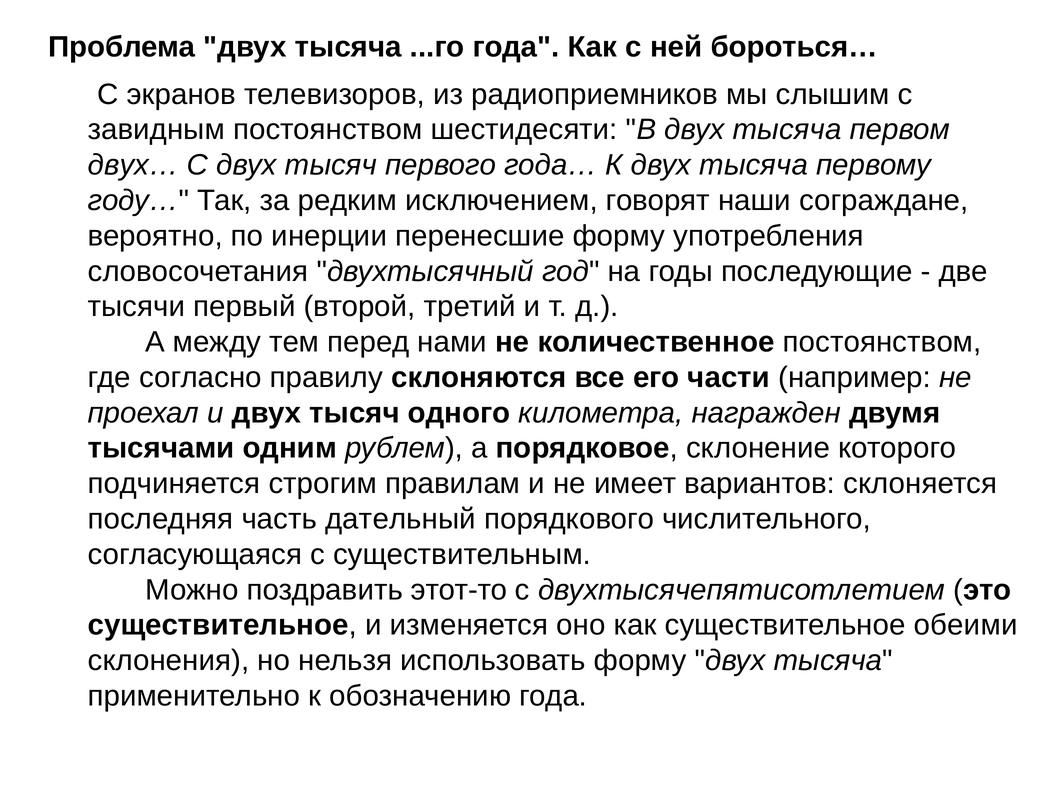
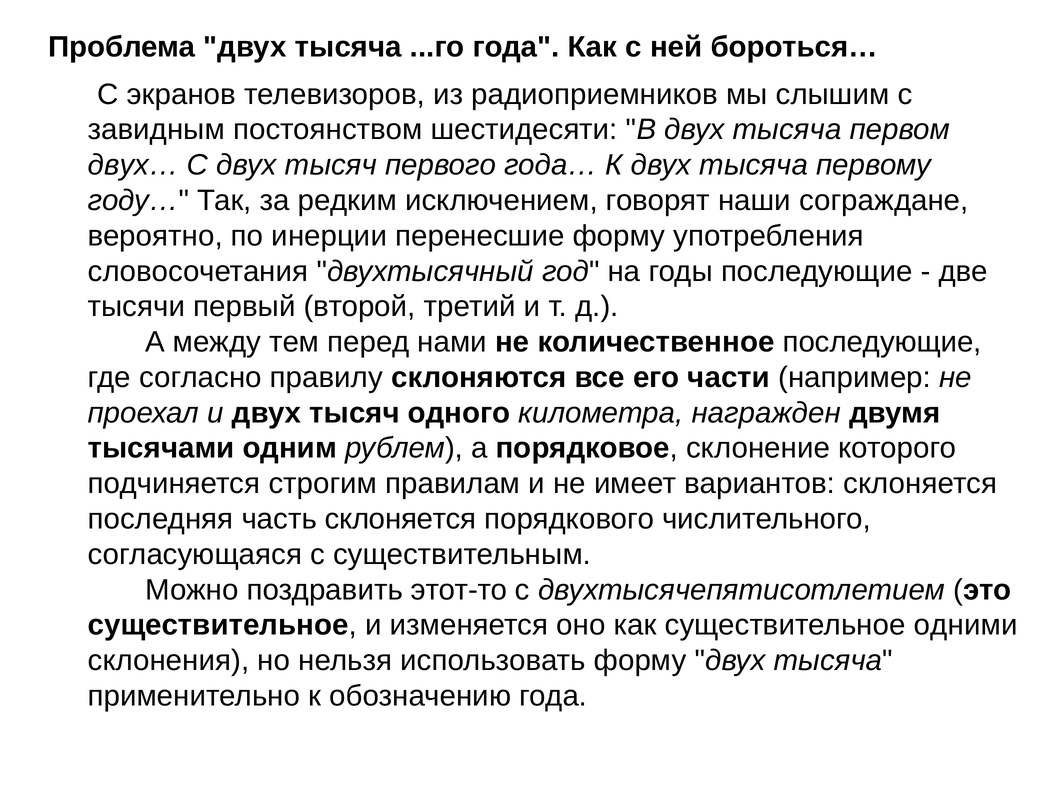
количественное постоянством: постоянством -> последующие
часть дательный: дательный -> склоняется
обеими: обеими -> одними
